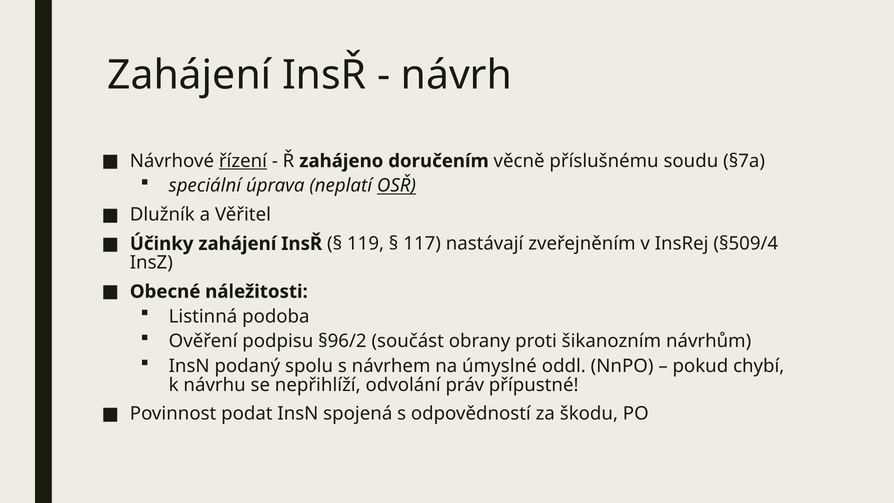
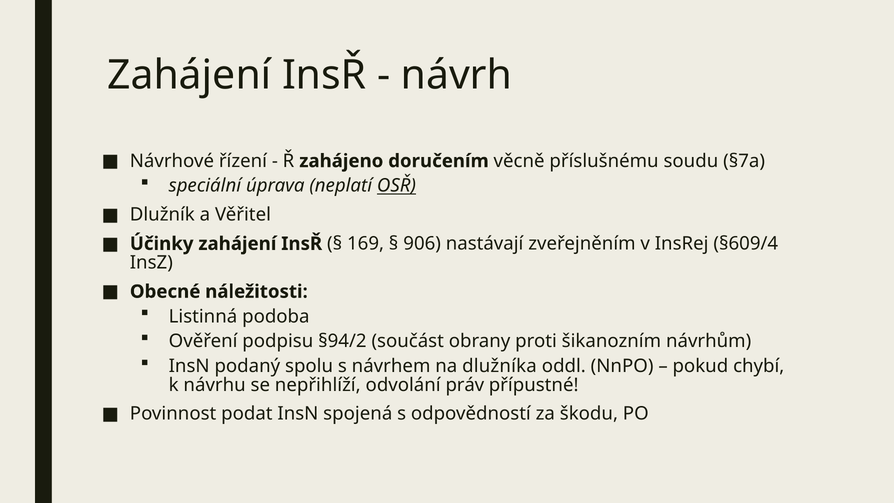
řízení underline: present -> none
119: 119 -> 169
117: 117 -> 906
§509/4: §509/4 -> §609/4
§96/2: §96/2 -> §94/2
úmyslné: úmyslné -> dlužníka
